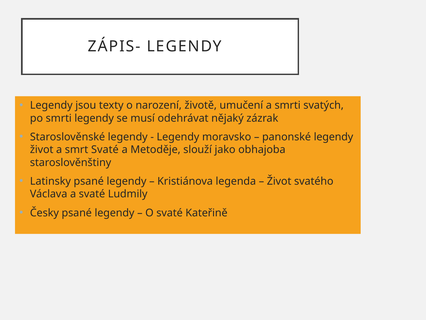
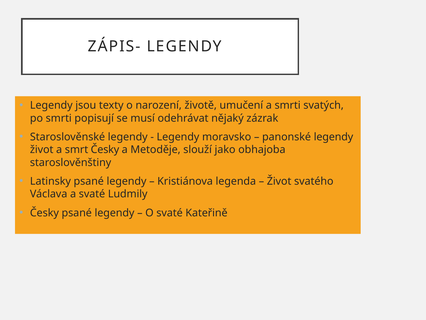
smrti legendy: legendy -> popisují
smrt Svaté: Svaté -> Česky
